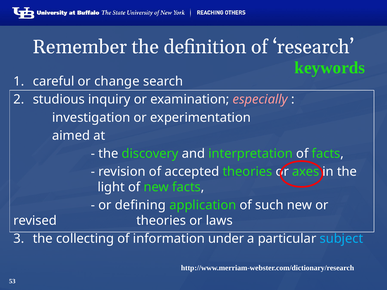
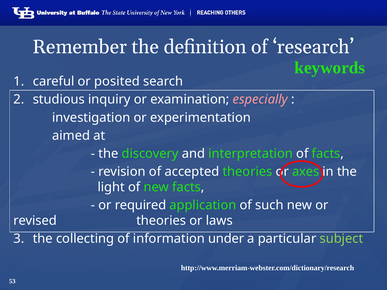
change: change -> posited
defining: defining -> required
subject colour: light blue -> light green
